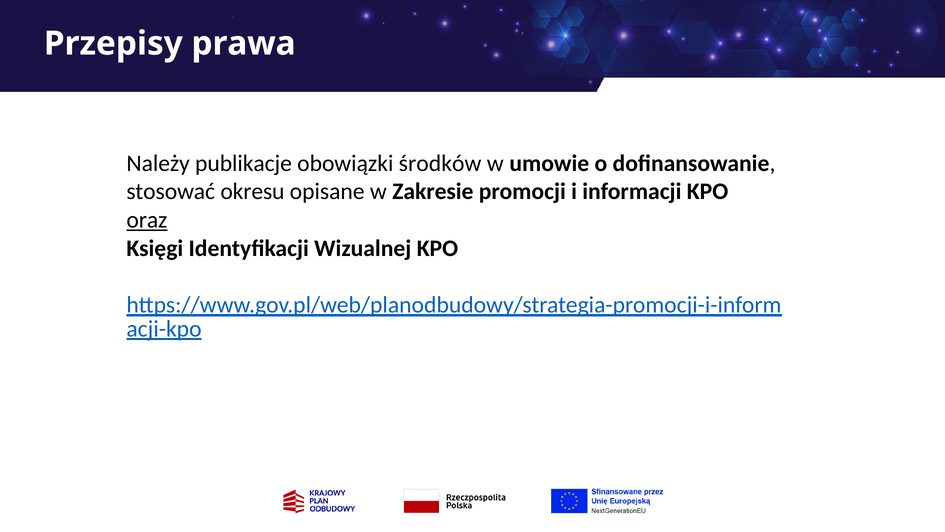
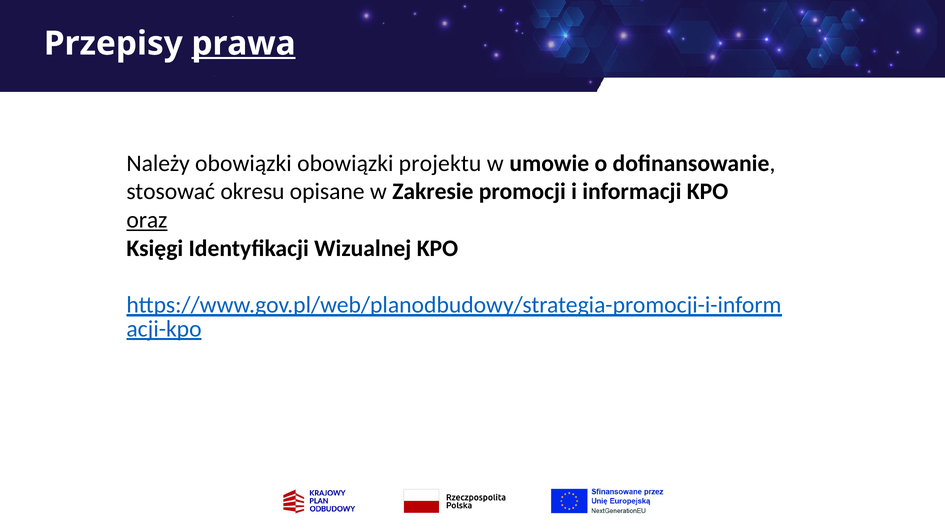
prawa underline: none -> present
Należy publikacje: publikacje -> obowiązki
środków: środków -> projektu
